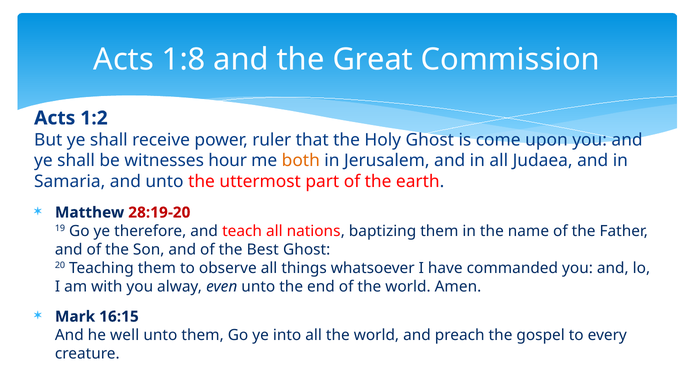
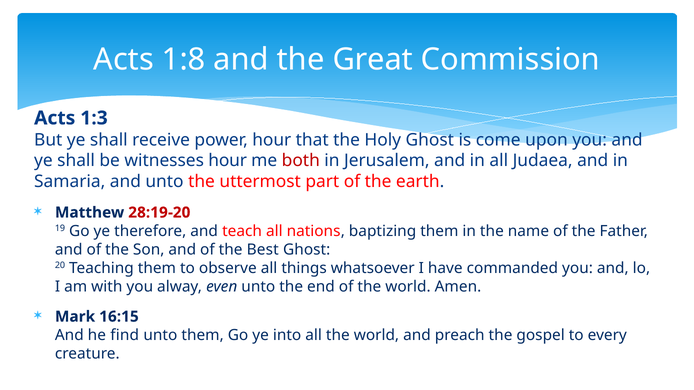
1:2: 1:2 -> 1:3
power ruler: ruler -> hour
both colour: orange -> red
well: well -> find
